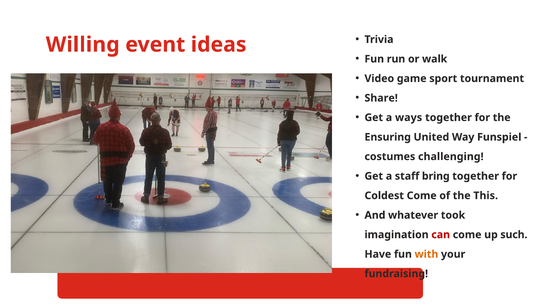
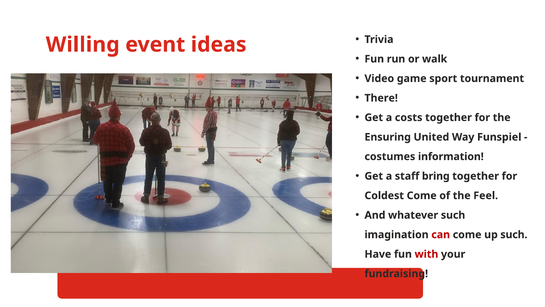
Share: Share -> There
ways: ways -> costs
challenging: challenging -> information
This: This -> Feel
whatever took: took -> such
with colour: orange -> red
